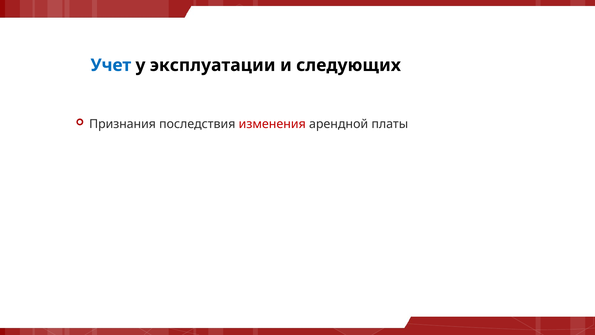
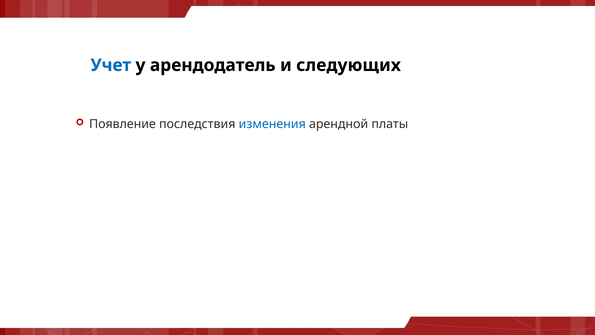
эксплуатации: эксплуатации -> арендодатель
Признания: Признания -> Появление
изменения colour: red -> blue
